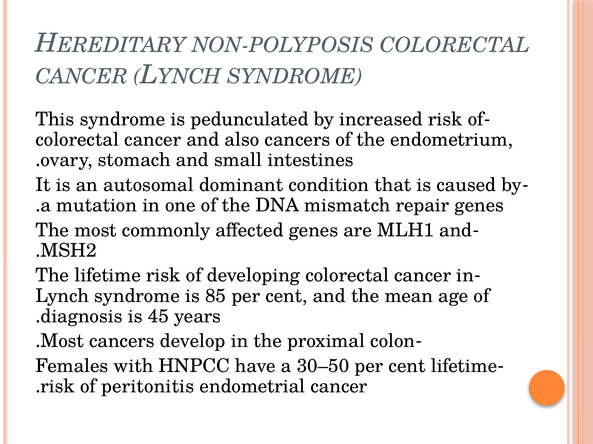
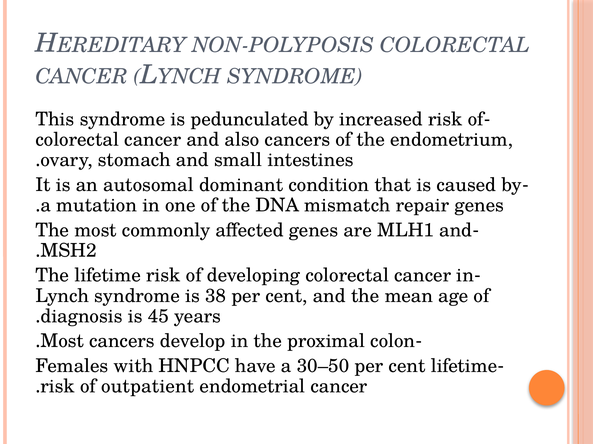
85: 85 -> 38
peritonitis: peritonitis -> outpatient
